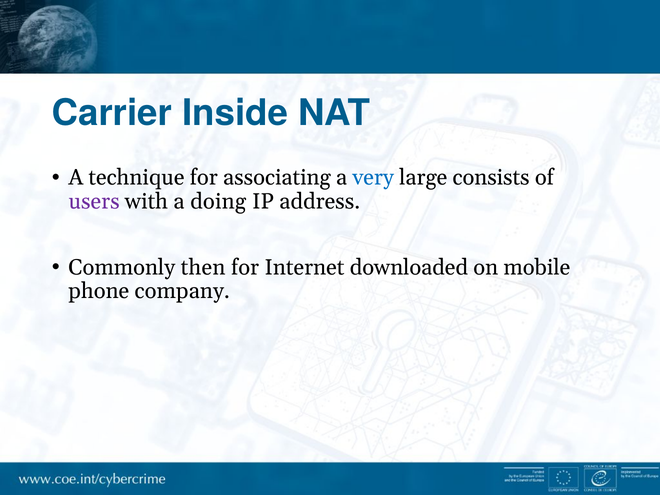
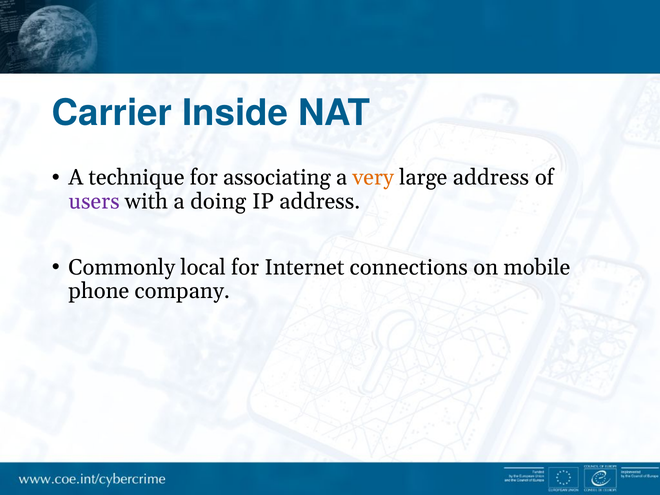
very colour: blue -> orange
large consists: consists -> address
then: then -> local
downloaded: downloaded -> connections
